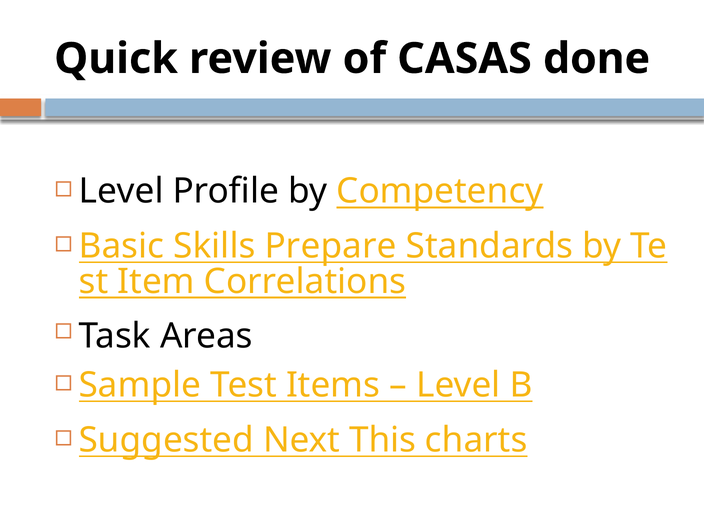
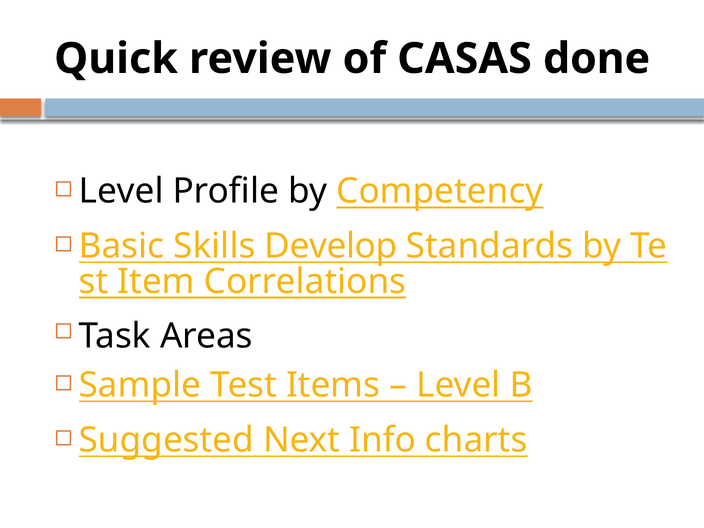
Prepare: Prepare -> Develop
This: This -> Info
